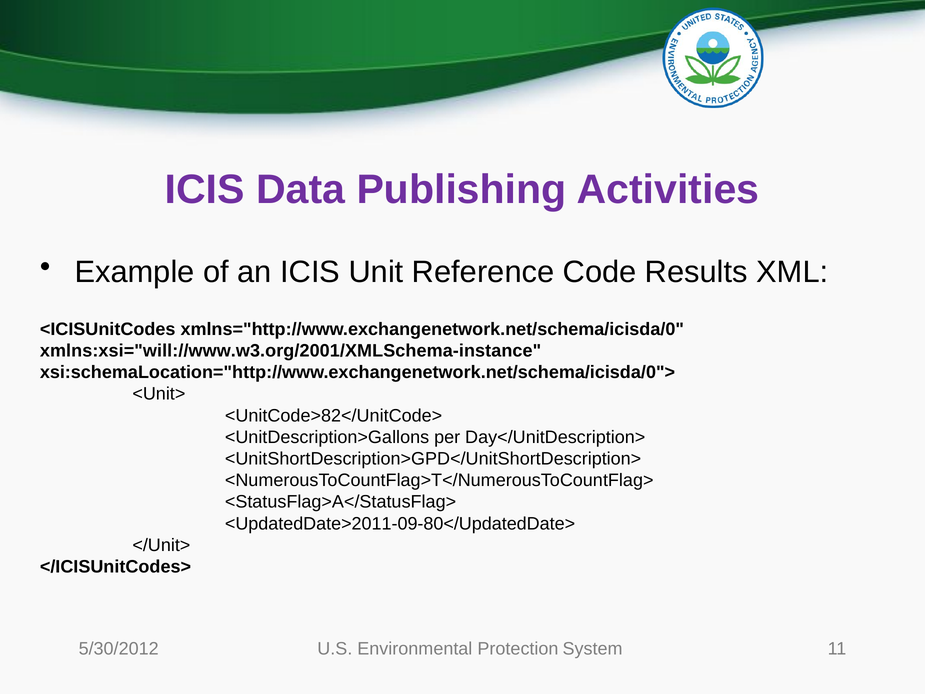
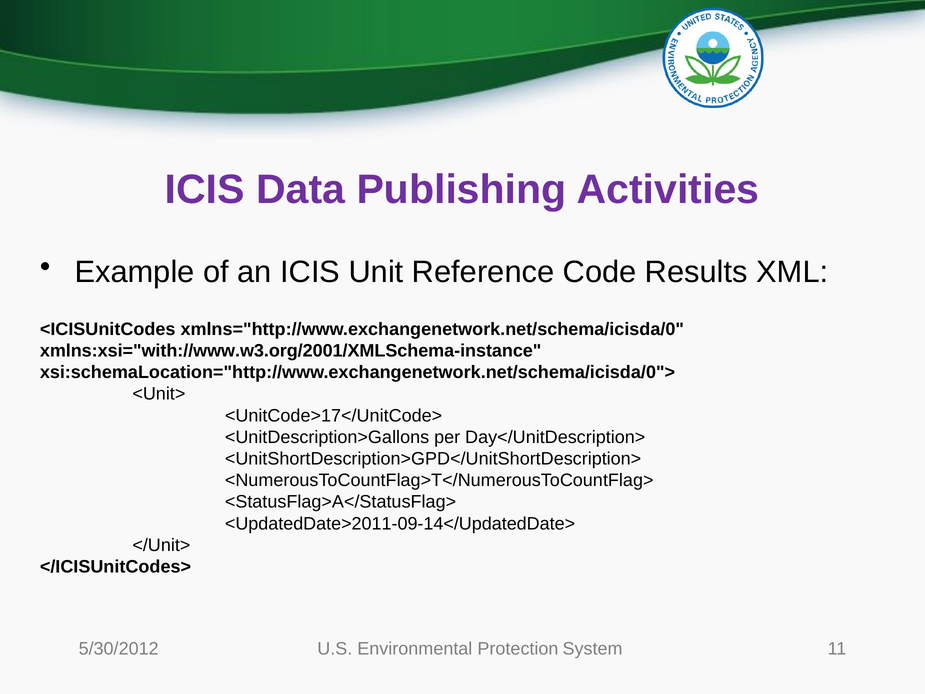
xmlns:xsi="will://www.w3.org/2001/XMLSchema-instance: xmlns:xsi="will://www.w3.org/2001/XMLSchema-instance -> xmlns:xsi="with://www.w3.org/2001/XMLSchema-instance
<UnitCode>82</UnitCode>: <UnitCode>82</UnitCode> -> <UnitCode>17</UnitCode>
<UpdatedDate>2011-09-80</UpdatedDate>: <UpdatedDate>2011-09-80</UpdatedDate> -> <UpdatedDate>2011-09-14</UpdatedDate>
